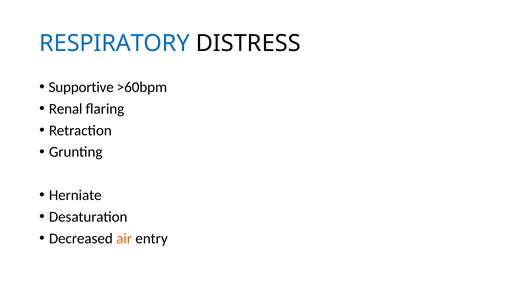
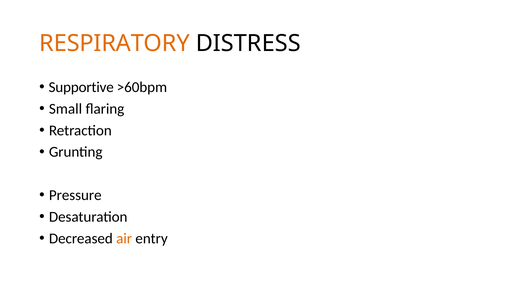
RESPIRATORY colour: blue -> orange
Renal: Renal -> Small
Herniate: Herniate -> Pressure
